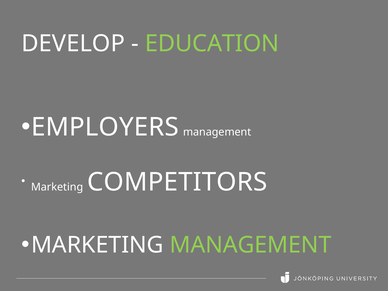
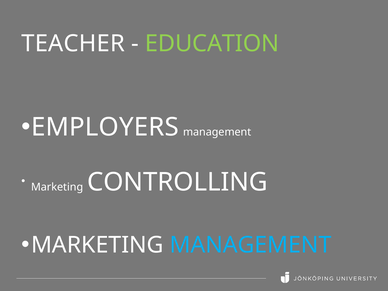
DEVELOP: DEVELOP -> TEACHER
COMPETITORS: COMPETITORS -> CONTROLLING
MANAGEMENT at (250, 245) colour: light green -> light blue
